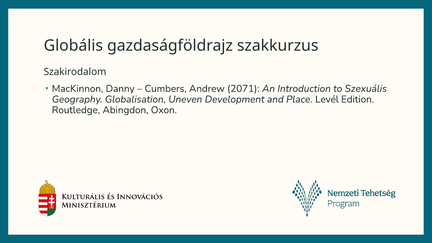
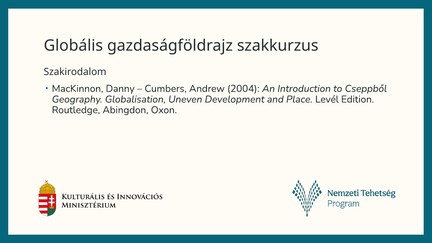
2071: 2071 -> 2004
Szexuális: Szexuális -> Cseppből
